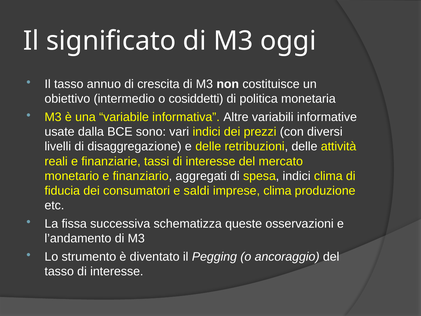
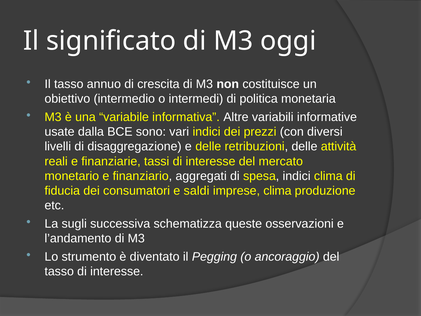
cosiddetti: cosiddetti -> intermedi
fissa: fissa -> sugli
